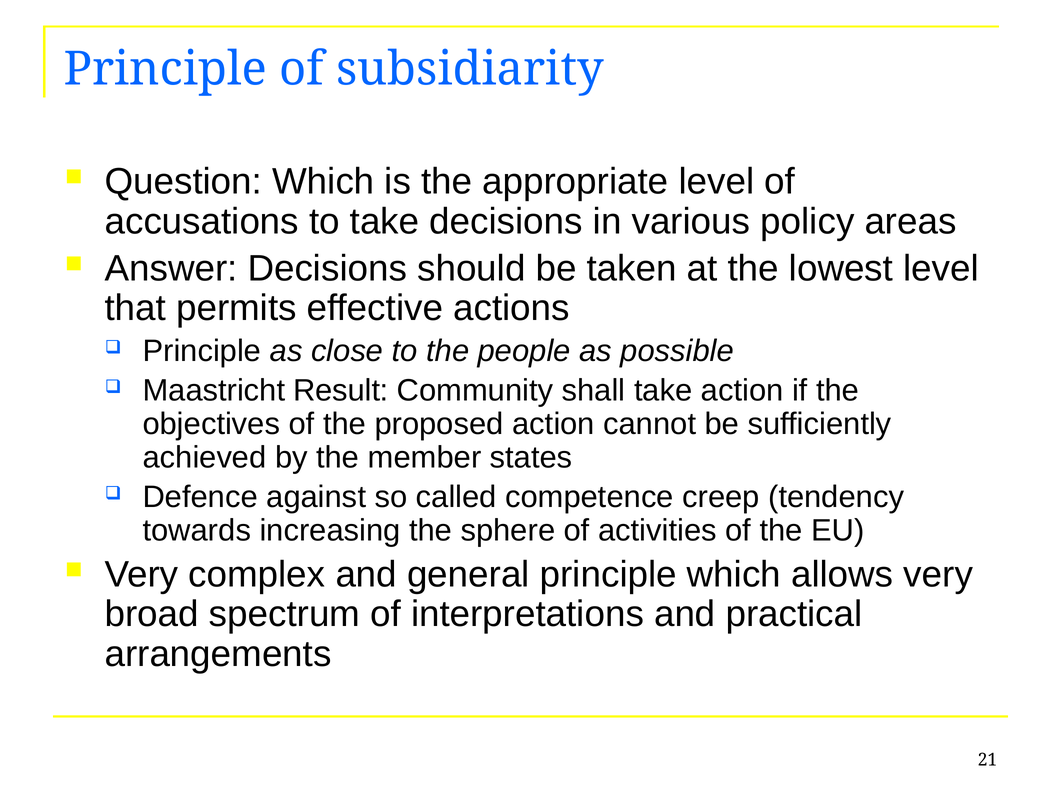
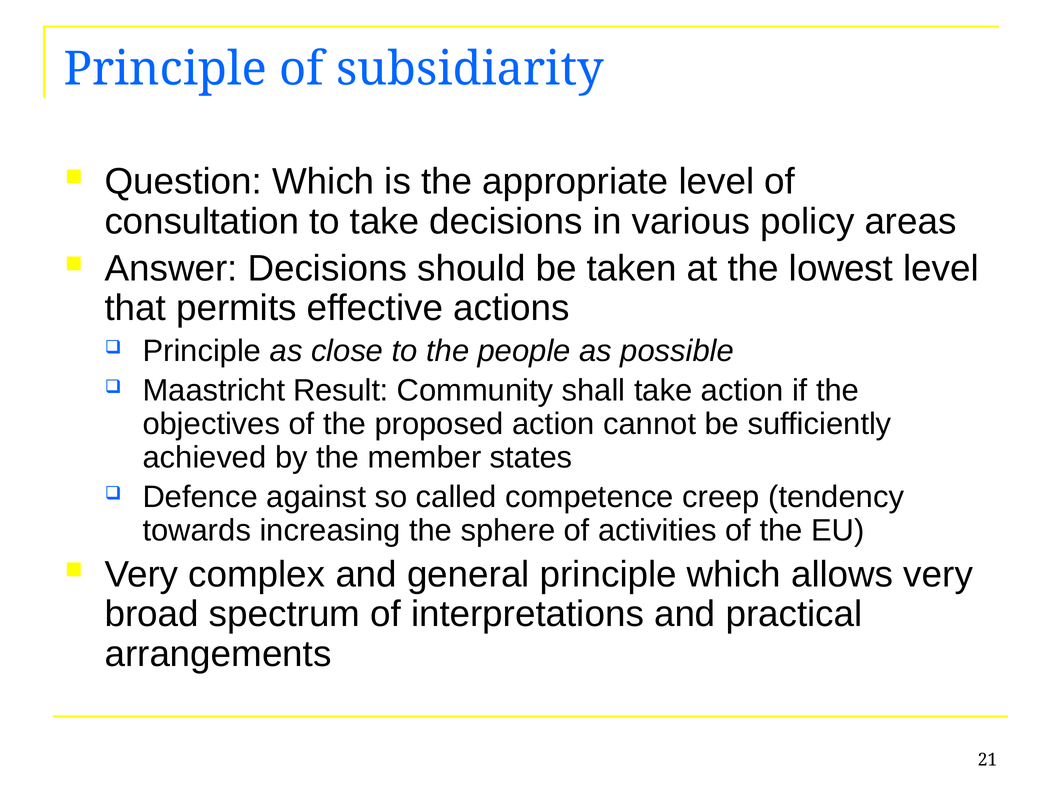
accusations: accusations -> consultation
